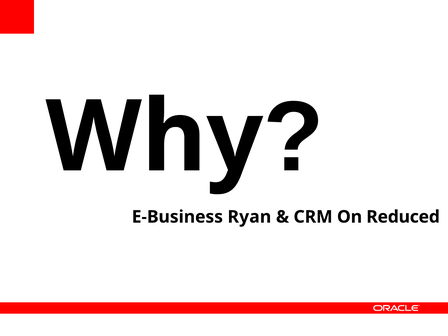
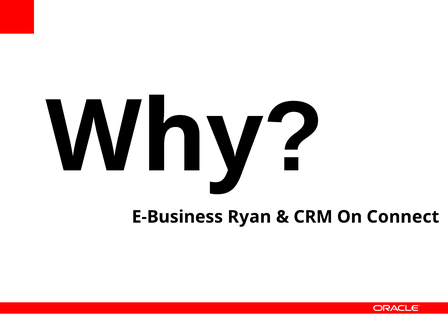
Reduced: Reduced -> Connect
